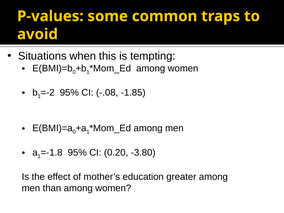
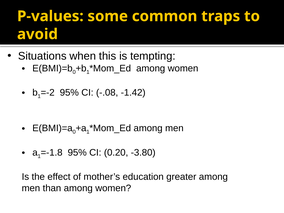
-1.85: -1.85 -> -1.42
